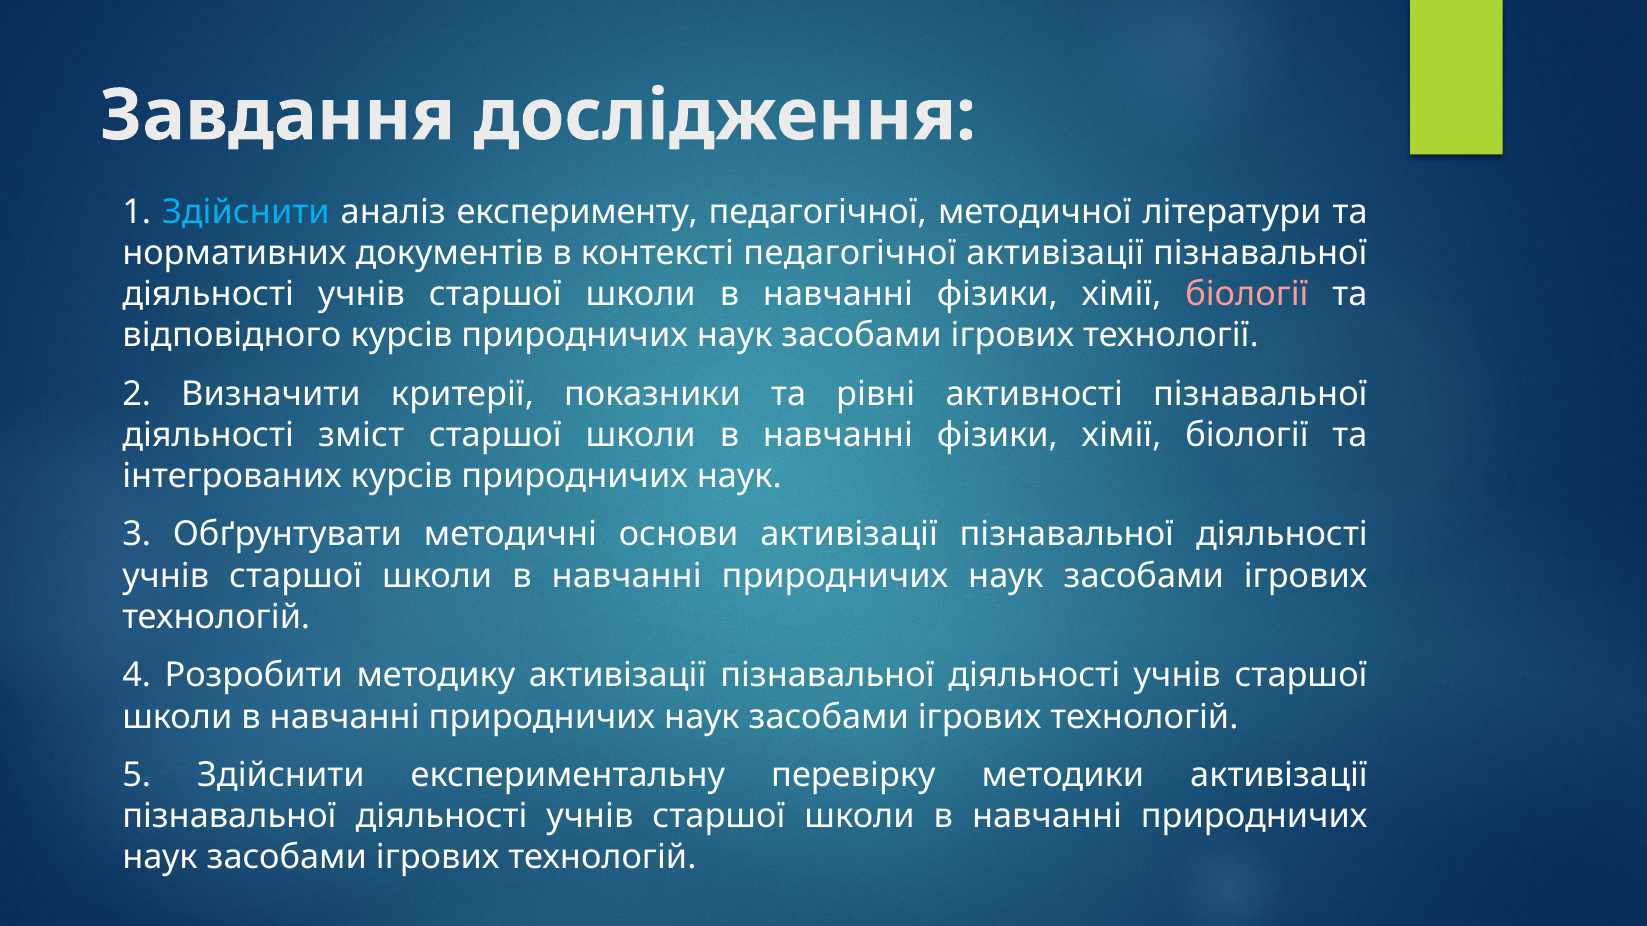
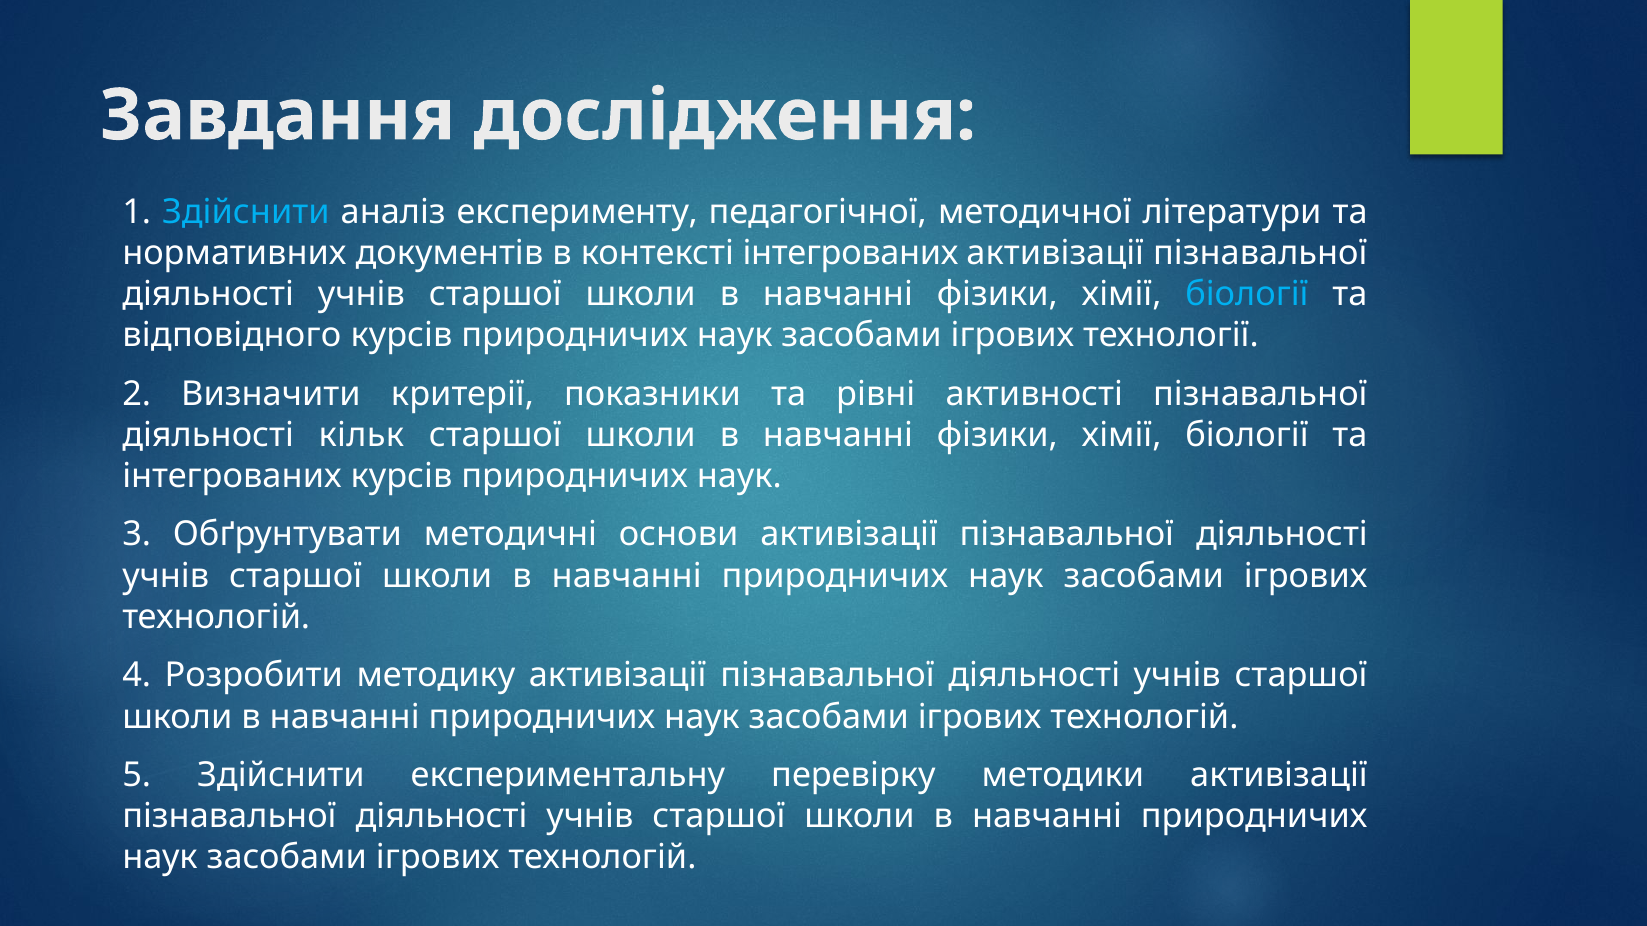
контексті педагогічної: педагогічної -> інтегрованих
біології at (1247, 294) colour: pink -> light blue
зміст: зміст -> кільк
